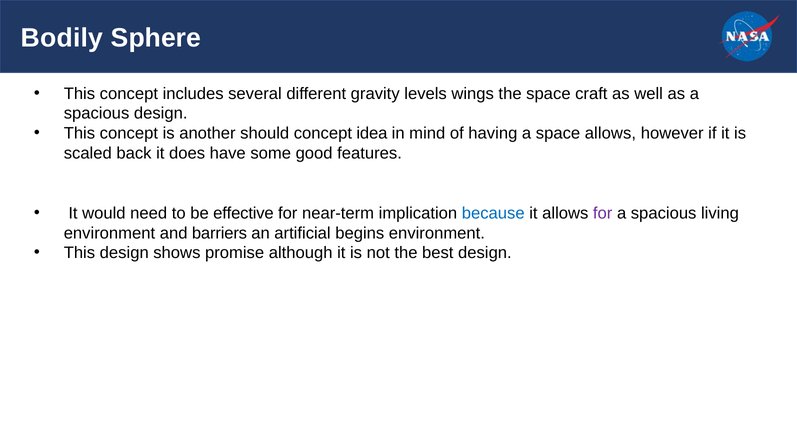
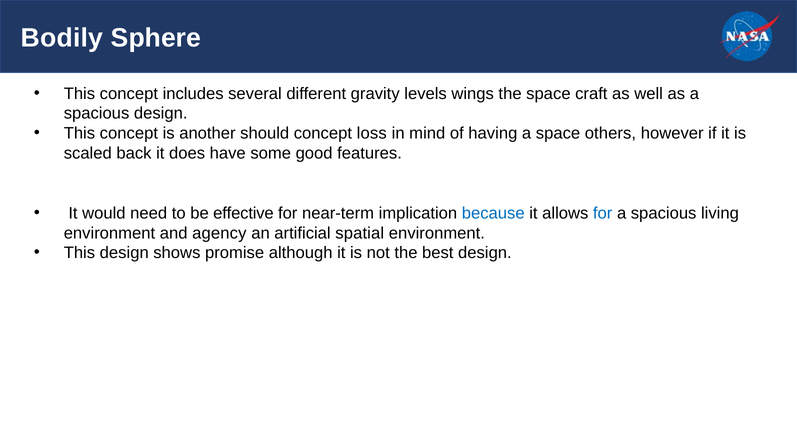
idea: idea -> loss
space allows: allows -> others
for at (603, 213) colour: purple -> blue
barriers: barriers -> agency
begins: begins -> spatial
